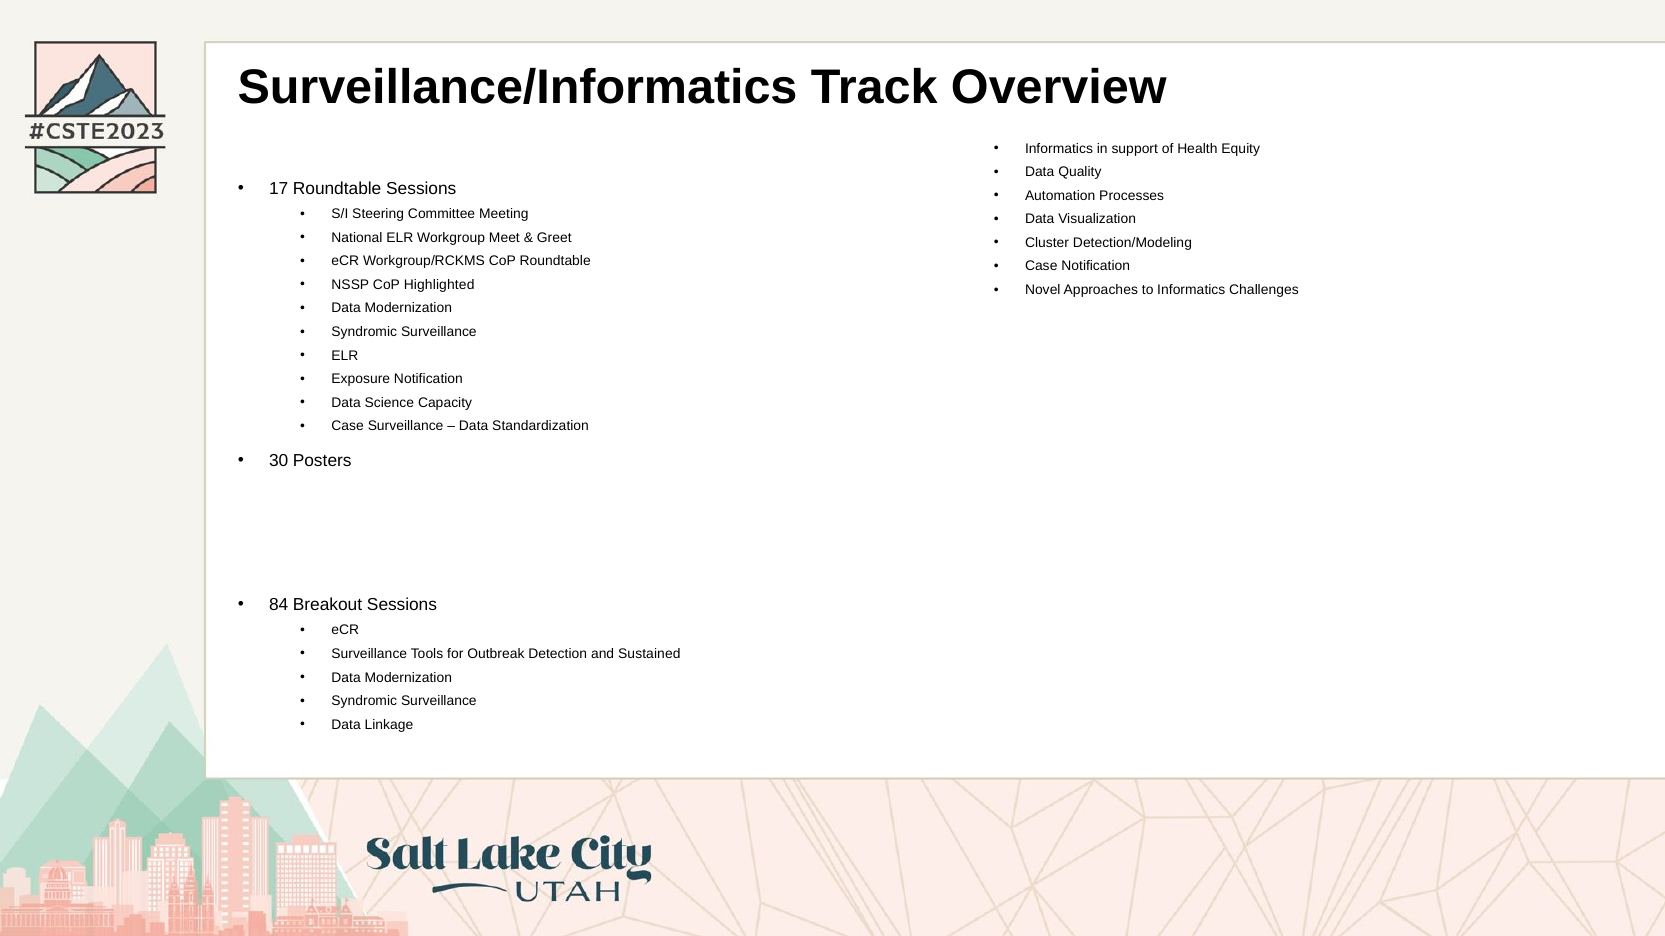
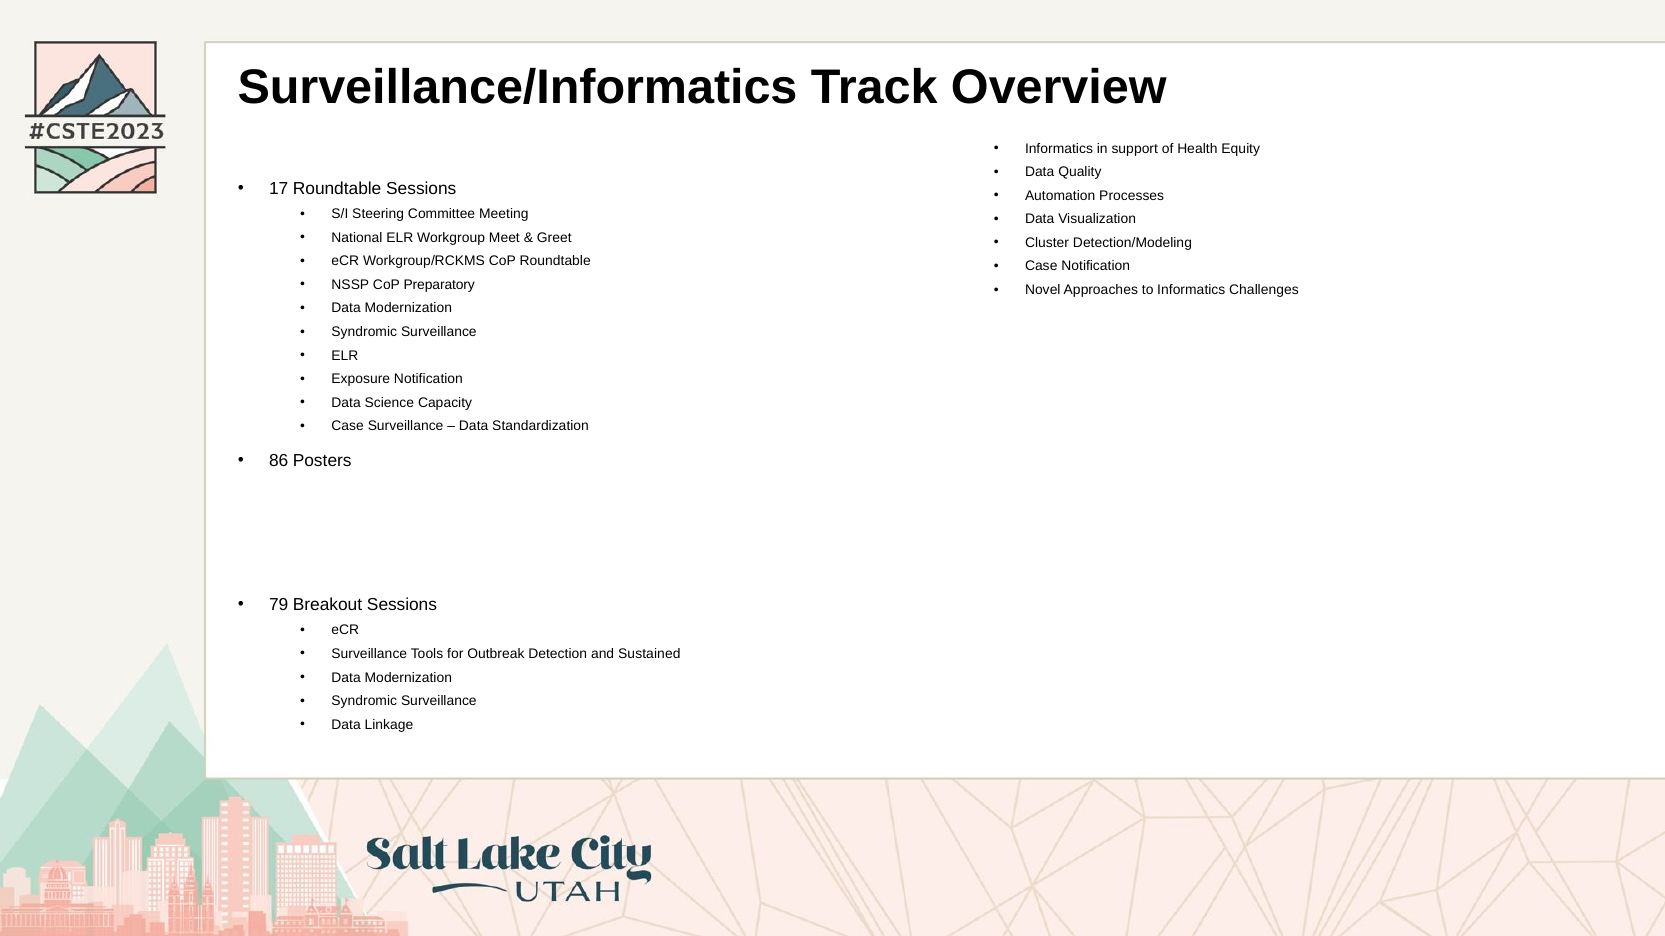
Highlighted: Highlighted -> Preparatory
30: 30 -> 86
84: 84 -> 79
